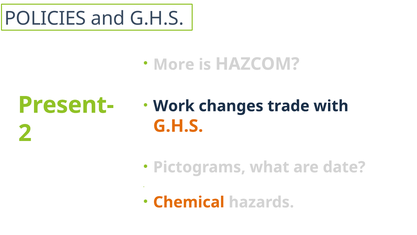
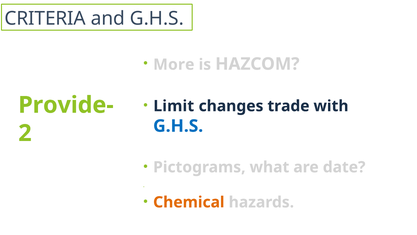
POLICIES: POLICIES -> CRITERIA
Work: Work -> Limit
Present-: Present- -> Provide-
G.H.S at (178, 126) colour: orange -> blue
